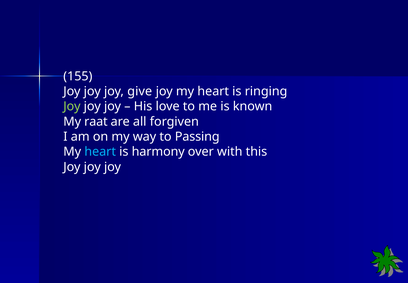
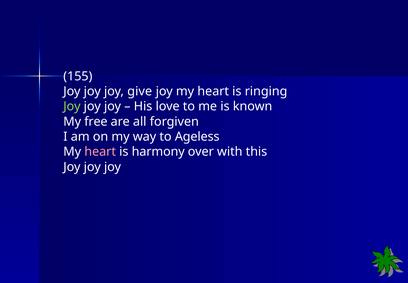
raat: raat -> free
Passing: Passing -> Ageless
heart at (100, 151) colour: light blue -> pink
